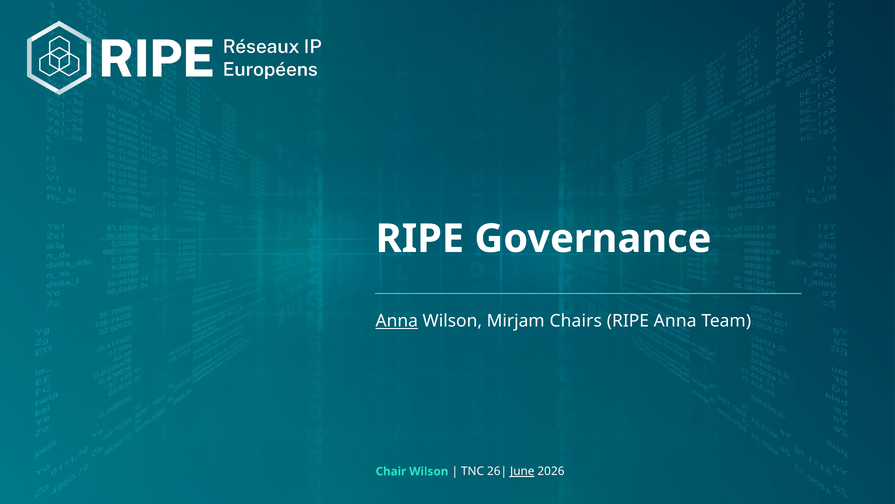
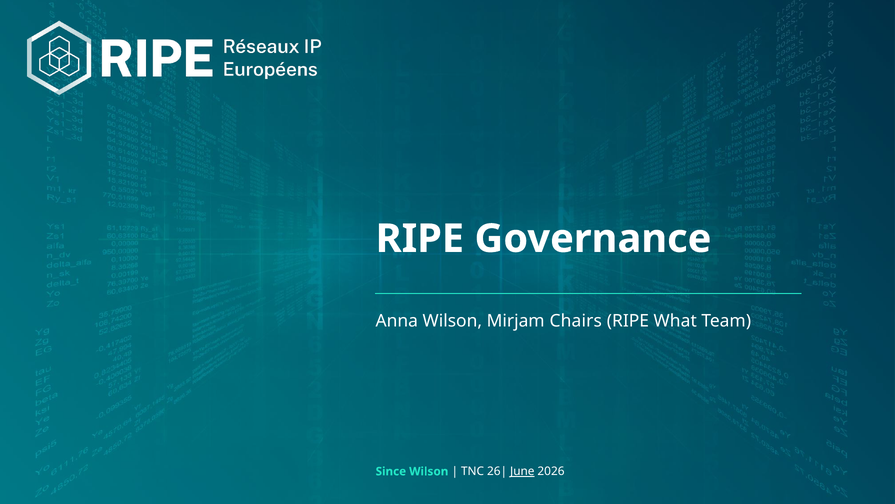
Anna at (397, 321) underline: present -> none
RIPE Anna: Anna -> What
Chair: Chair -> Since
